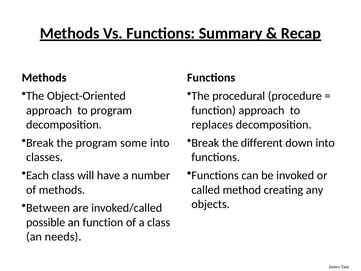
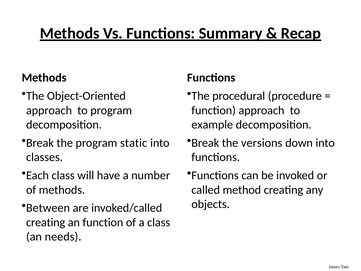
replaces: replaces -> example
some: some -> static
different: different -> versions
possible at (46, 222): possible -> creating
